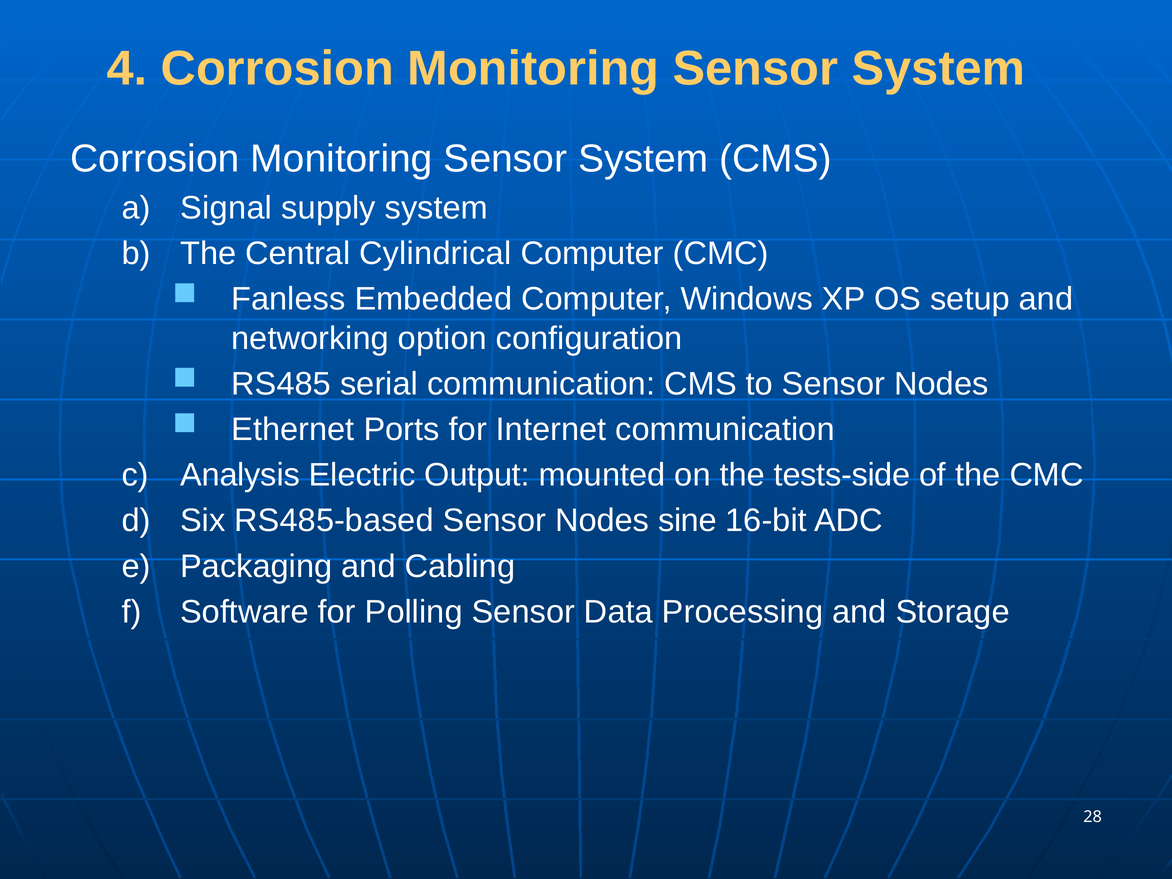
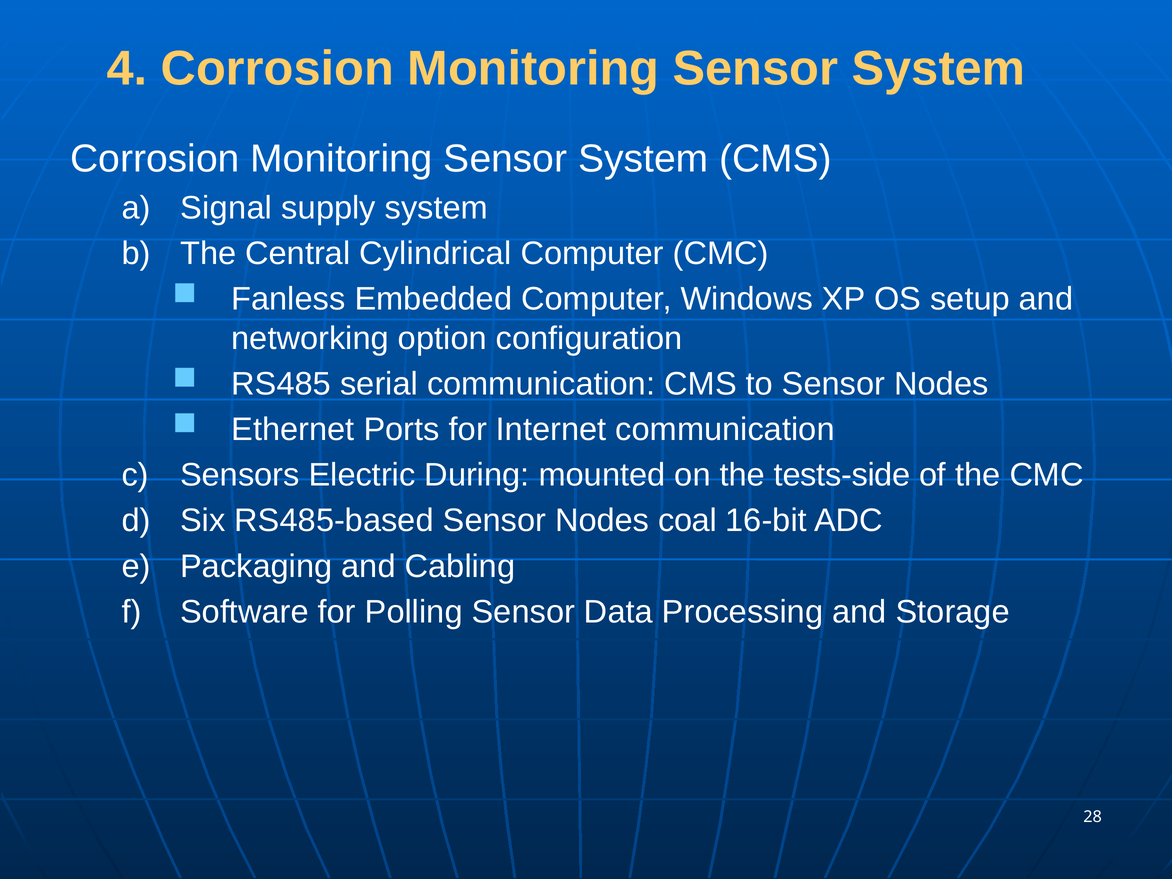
Analysis: Analysis -> Sensors
Output: Output -> During
sine: sine -> coal
